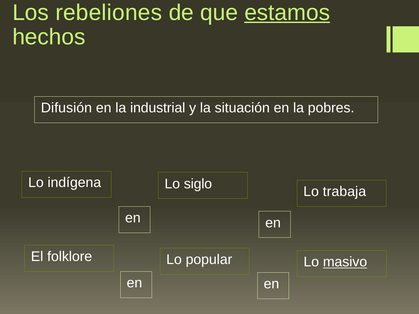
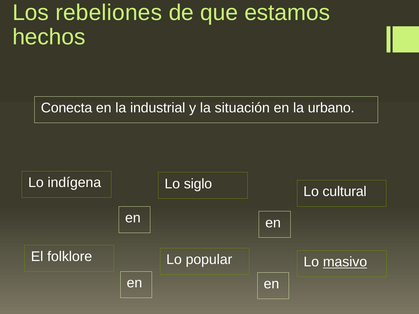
estamos underline: present -> none
Difusión: Difusión -> Conecta
pobres: pobres -> urbano
trabaja: trabaja -> cultural
